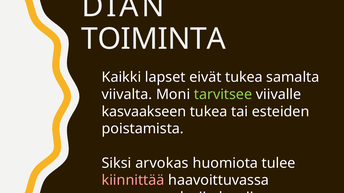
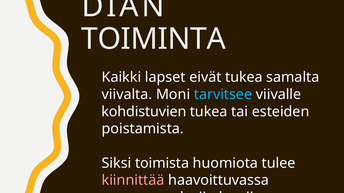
tarvitsee colour: light green -> light blue
kasvaakseen: kasvaakseen -> kohdistuvien
arvokas: arvokas -> toimista
